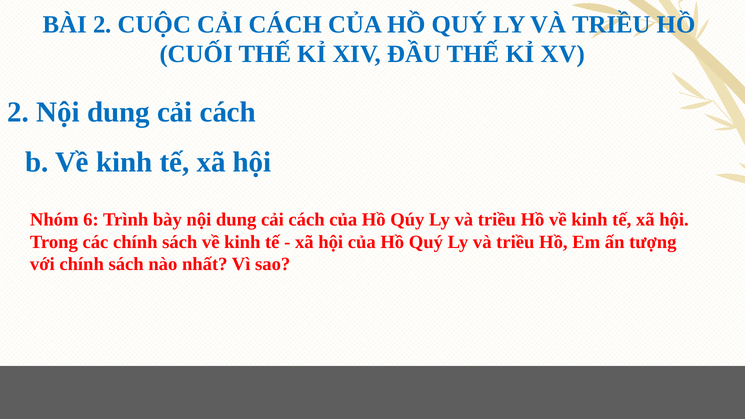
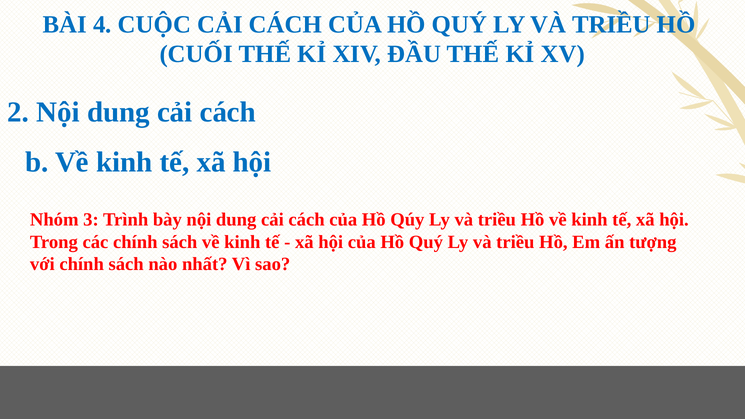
BÀI 2: 2 -> 4
6: 6 -> 3
